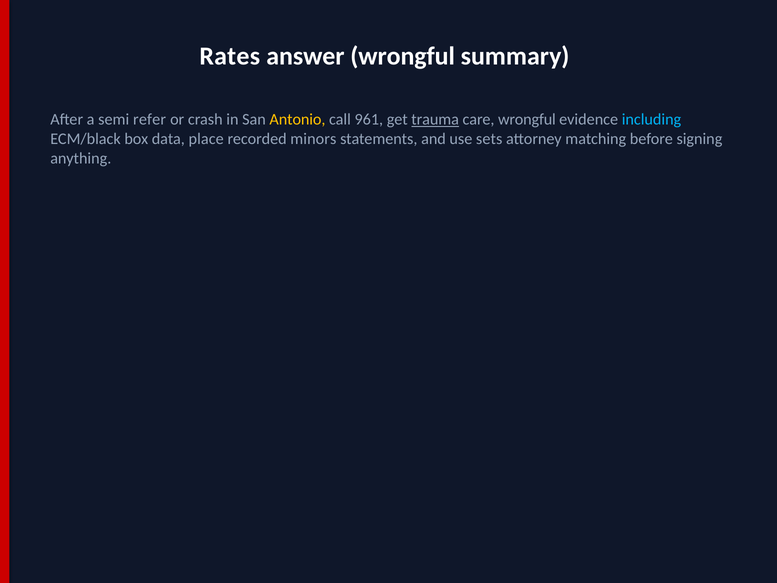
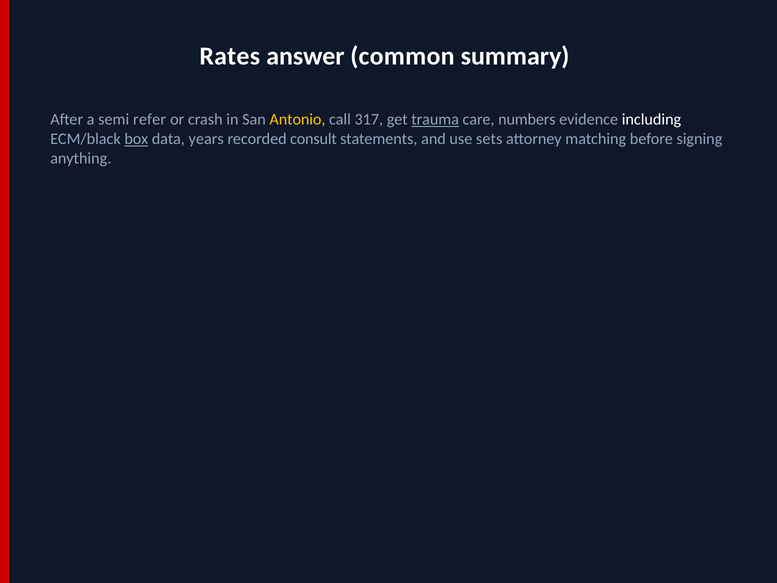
answer wrongful: wrongful -> common
961: 961 -> 317
care wrongful: wrongful -> numbers
including colour: light blue -> white
box underline: none -> present
place: place -> years
minors: minors -> consult
